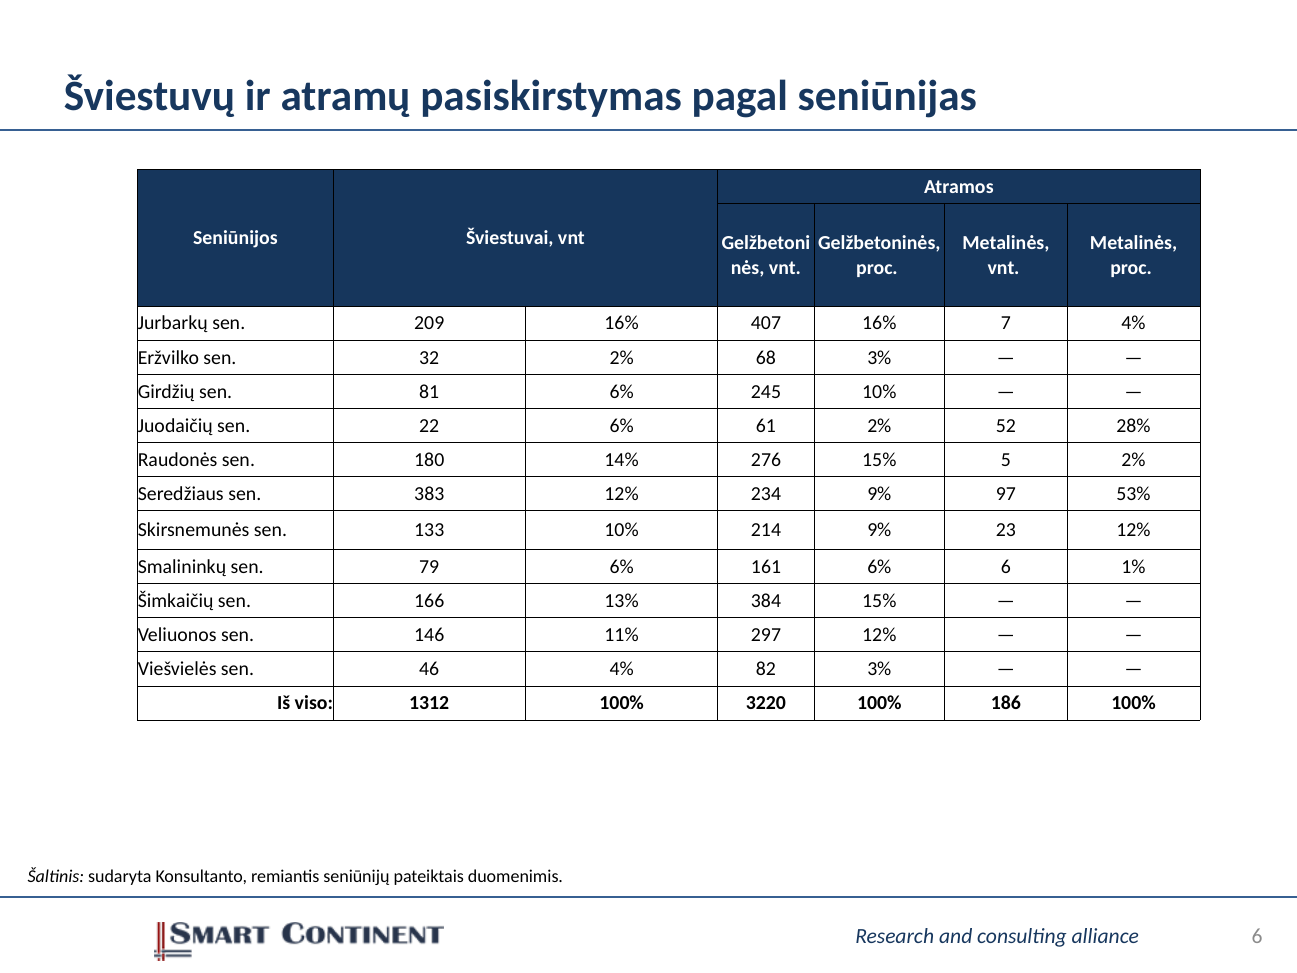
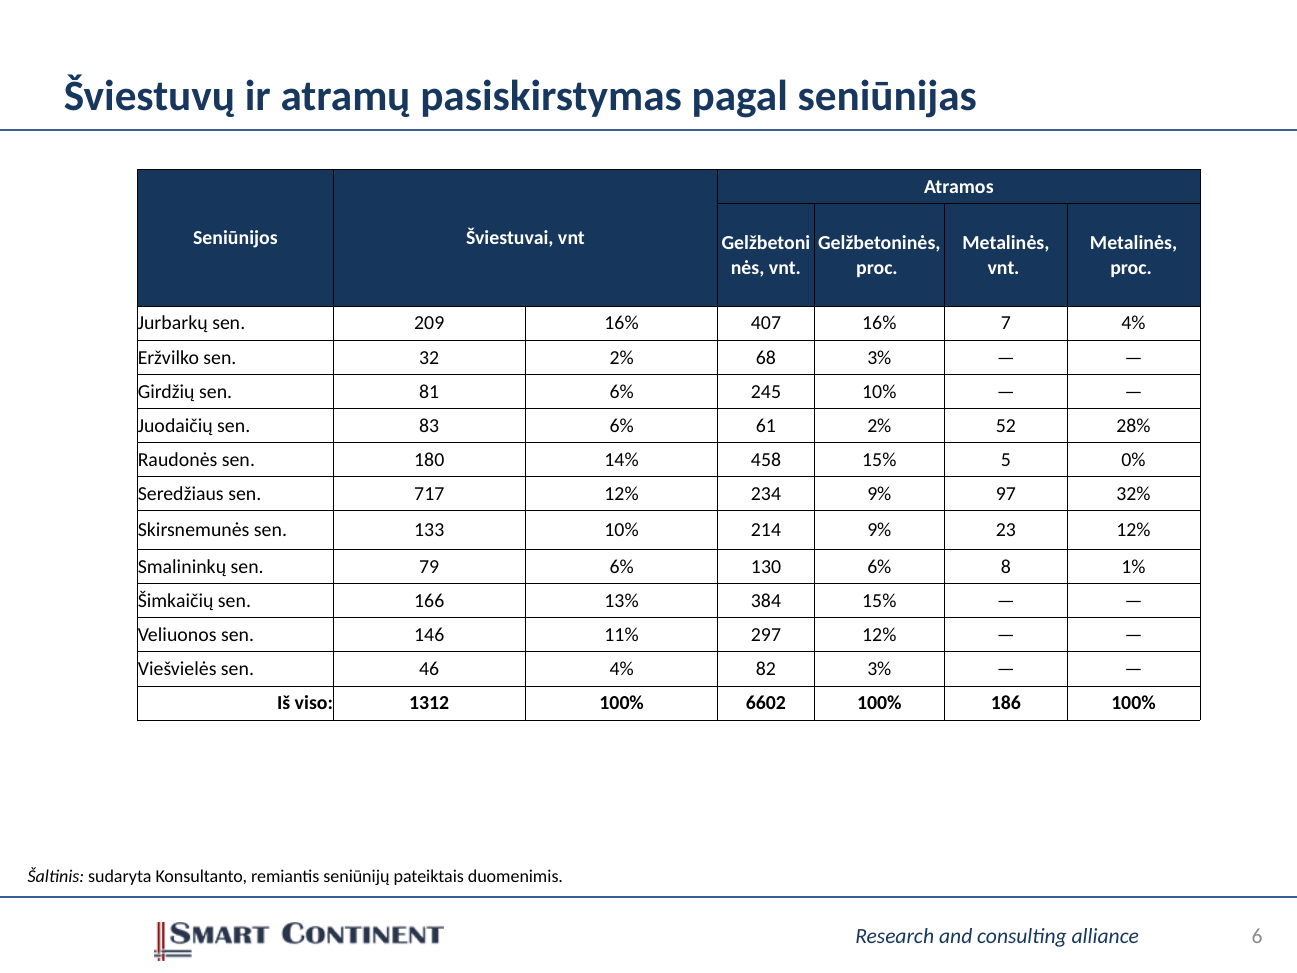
22: 22 -> 83
276: 276 -> 458
5 2%: 2% -> 0%
383: 383 -> 717
53%: 53% -> 32%
161: 161 -> 130
6% 6: 6 -> 8
3220: 3220 -> 6602
